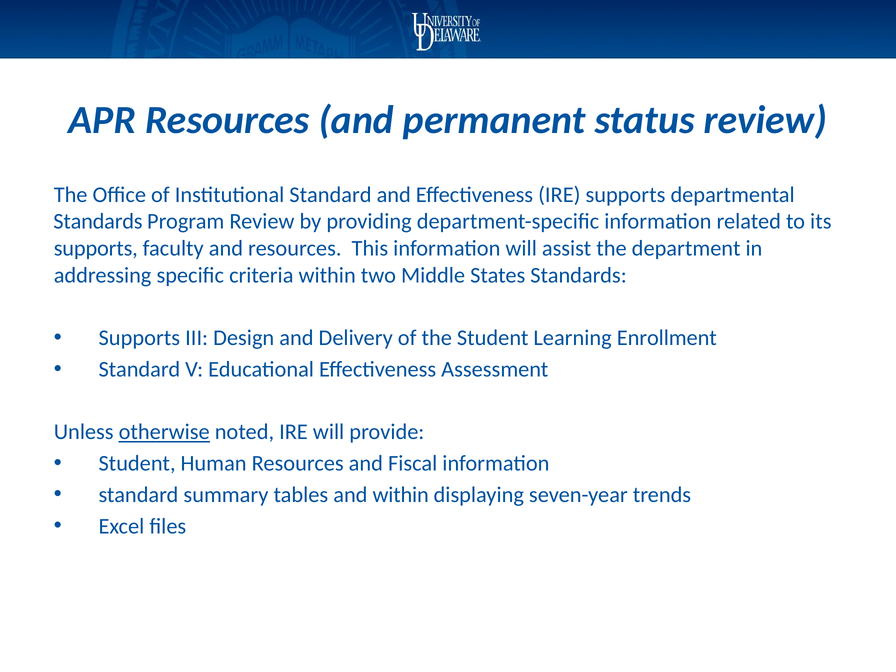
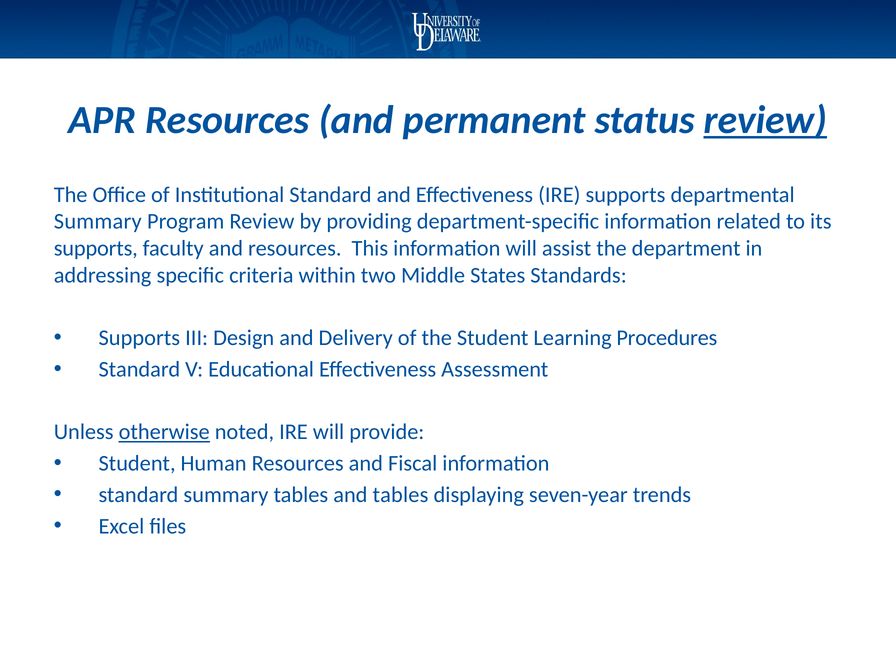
review at (765, 120) underline: none -> present
Standards at (98, 222): Standards -> Summary
Enrollment: Enrollment -> Procedures
and within: within -> tables
